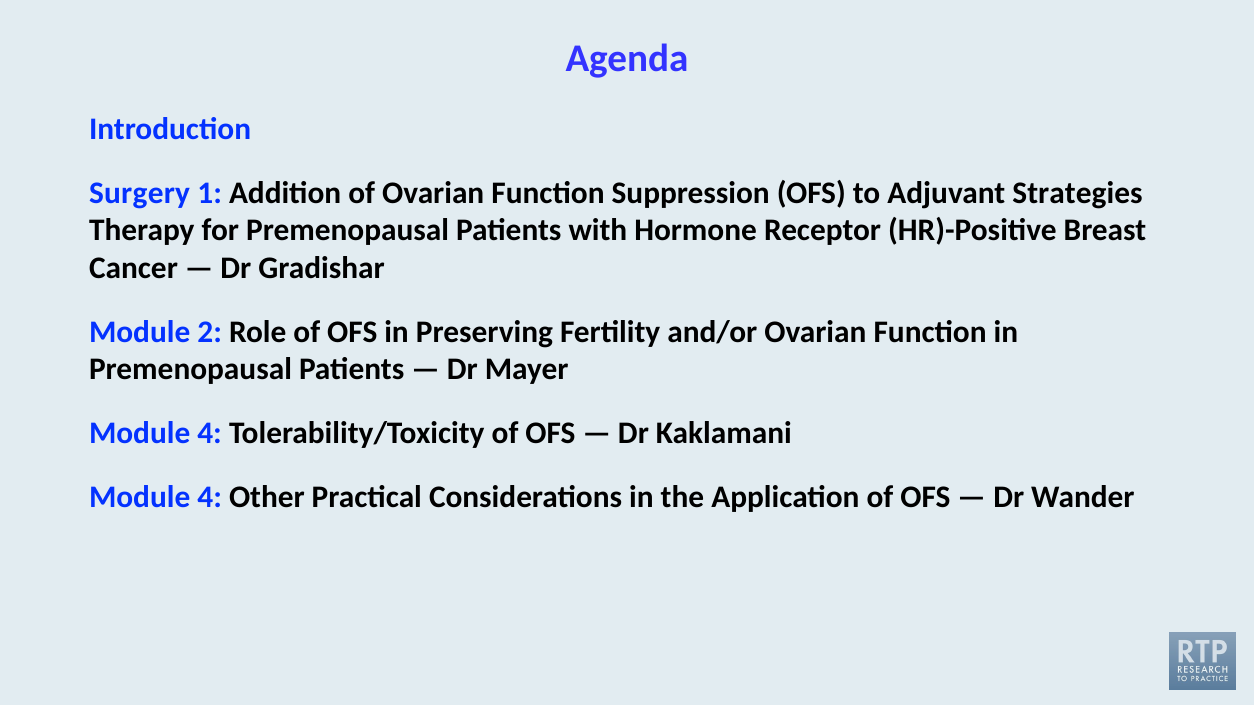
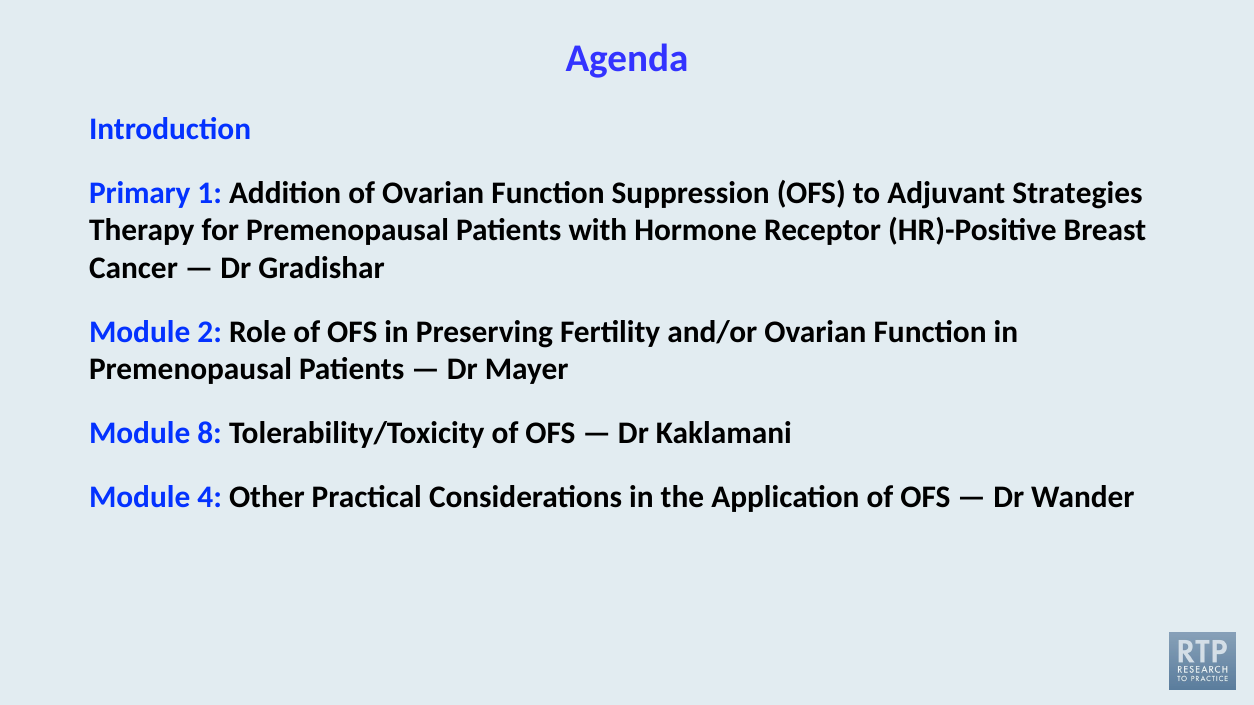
Surgery: Surgery -> Primary
4 at (210, 433): 4 -> 8
